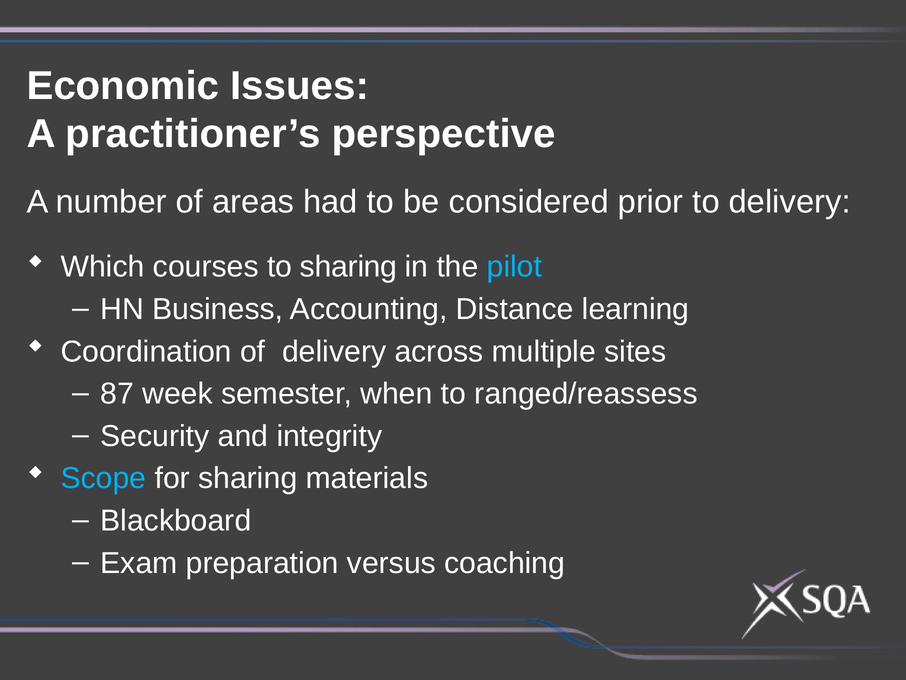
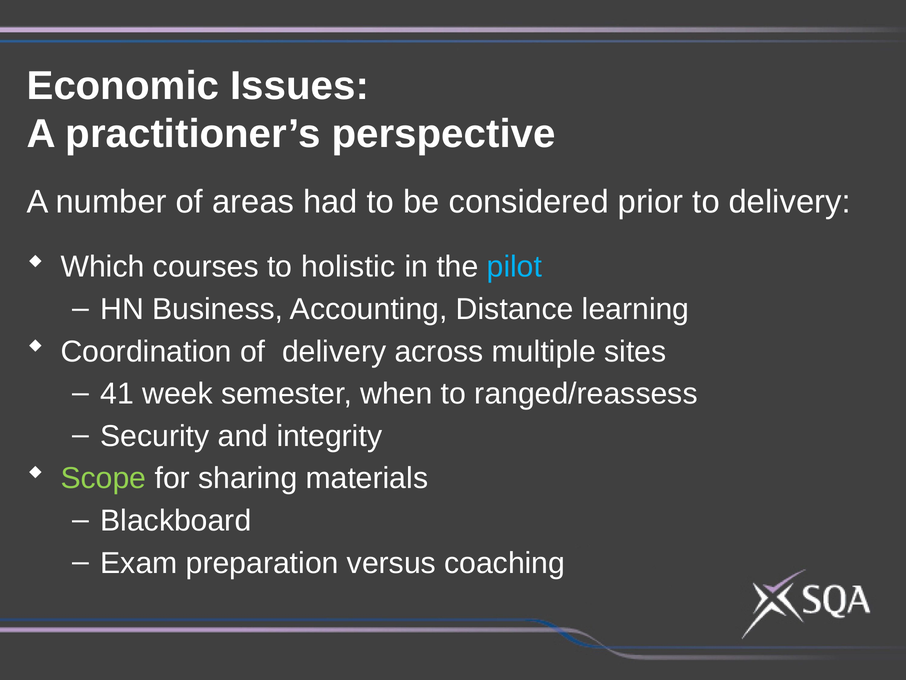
to sharing: sharing -> holistic
87: 87 -> 41
Scope colour: light blue -> light green
